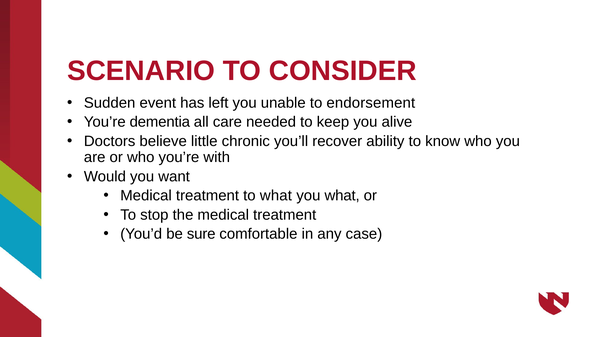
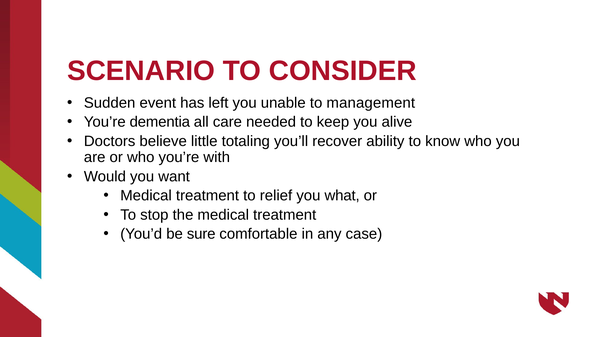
endorsement: endorsement -> management
chronic: chronic -> totaling
to what: what -> relief
